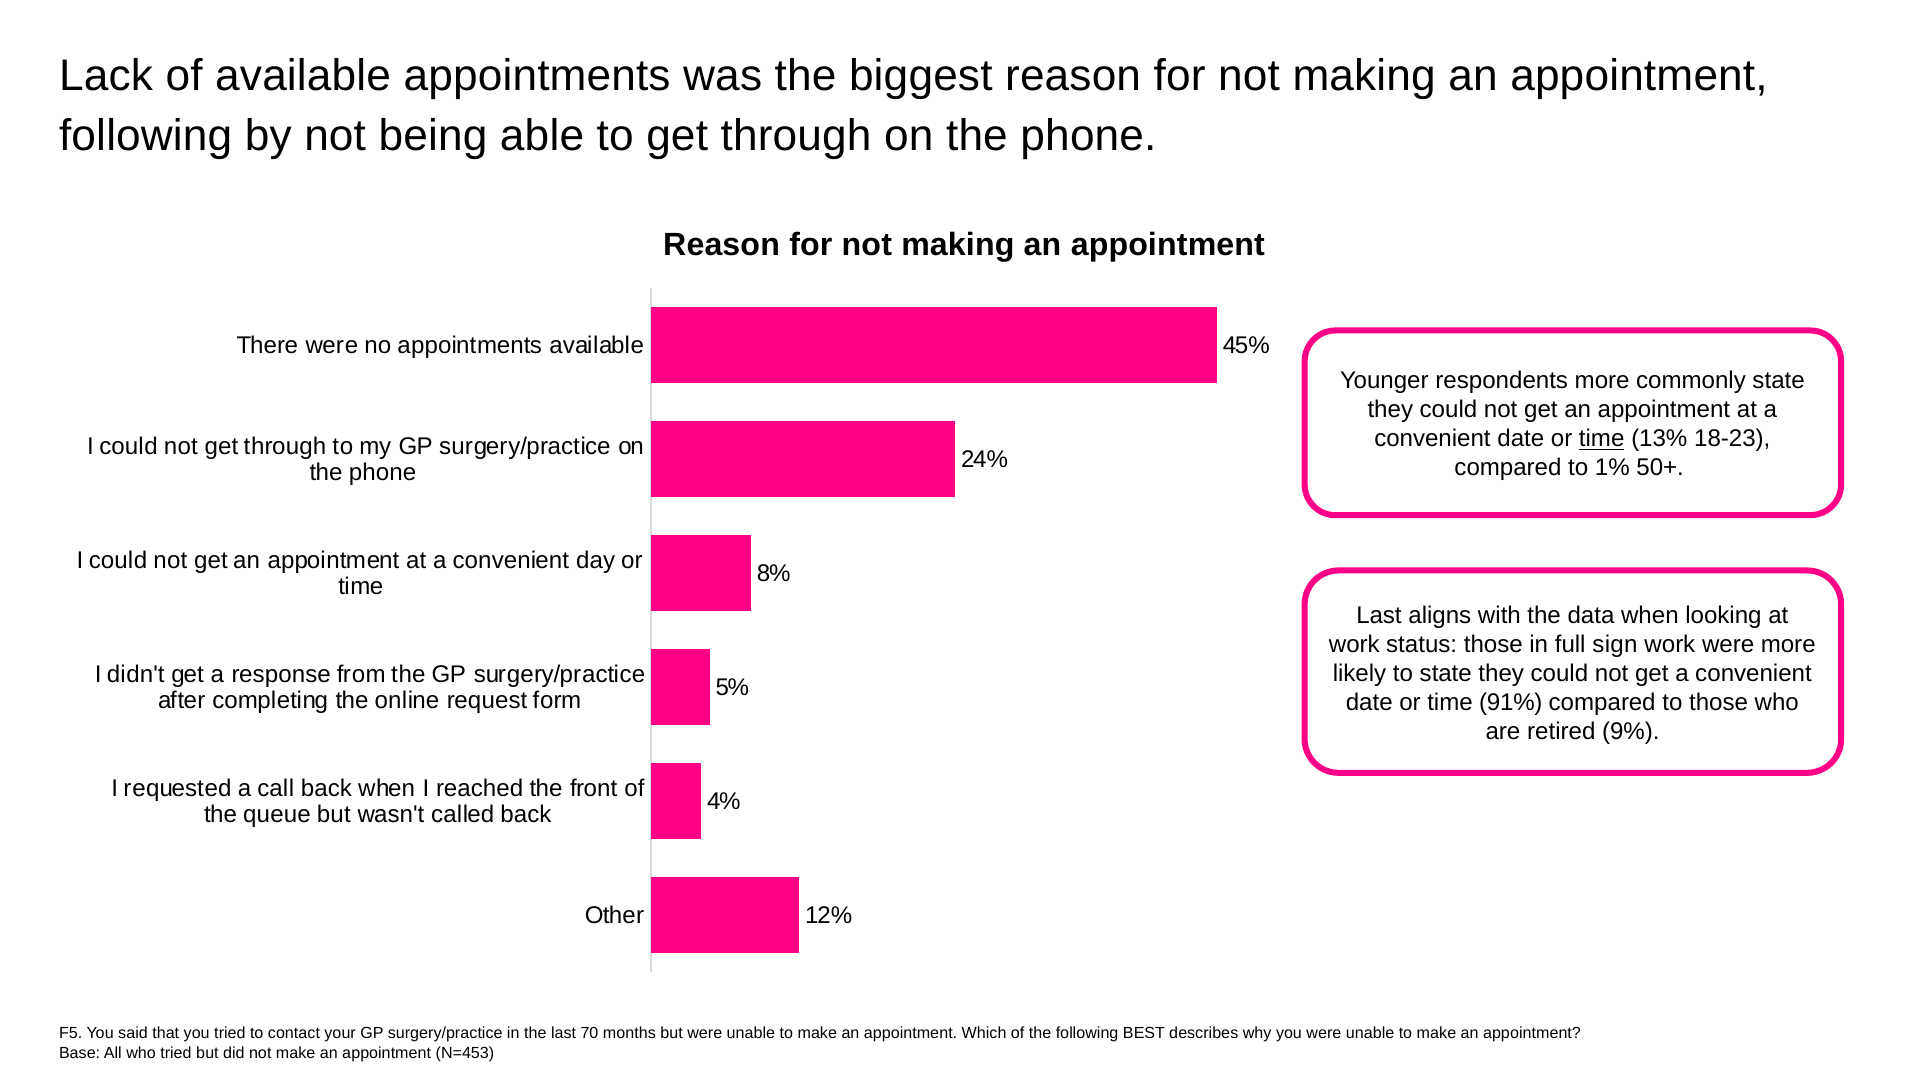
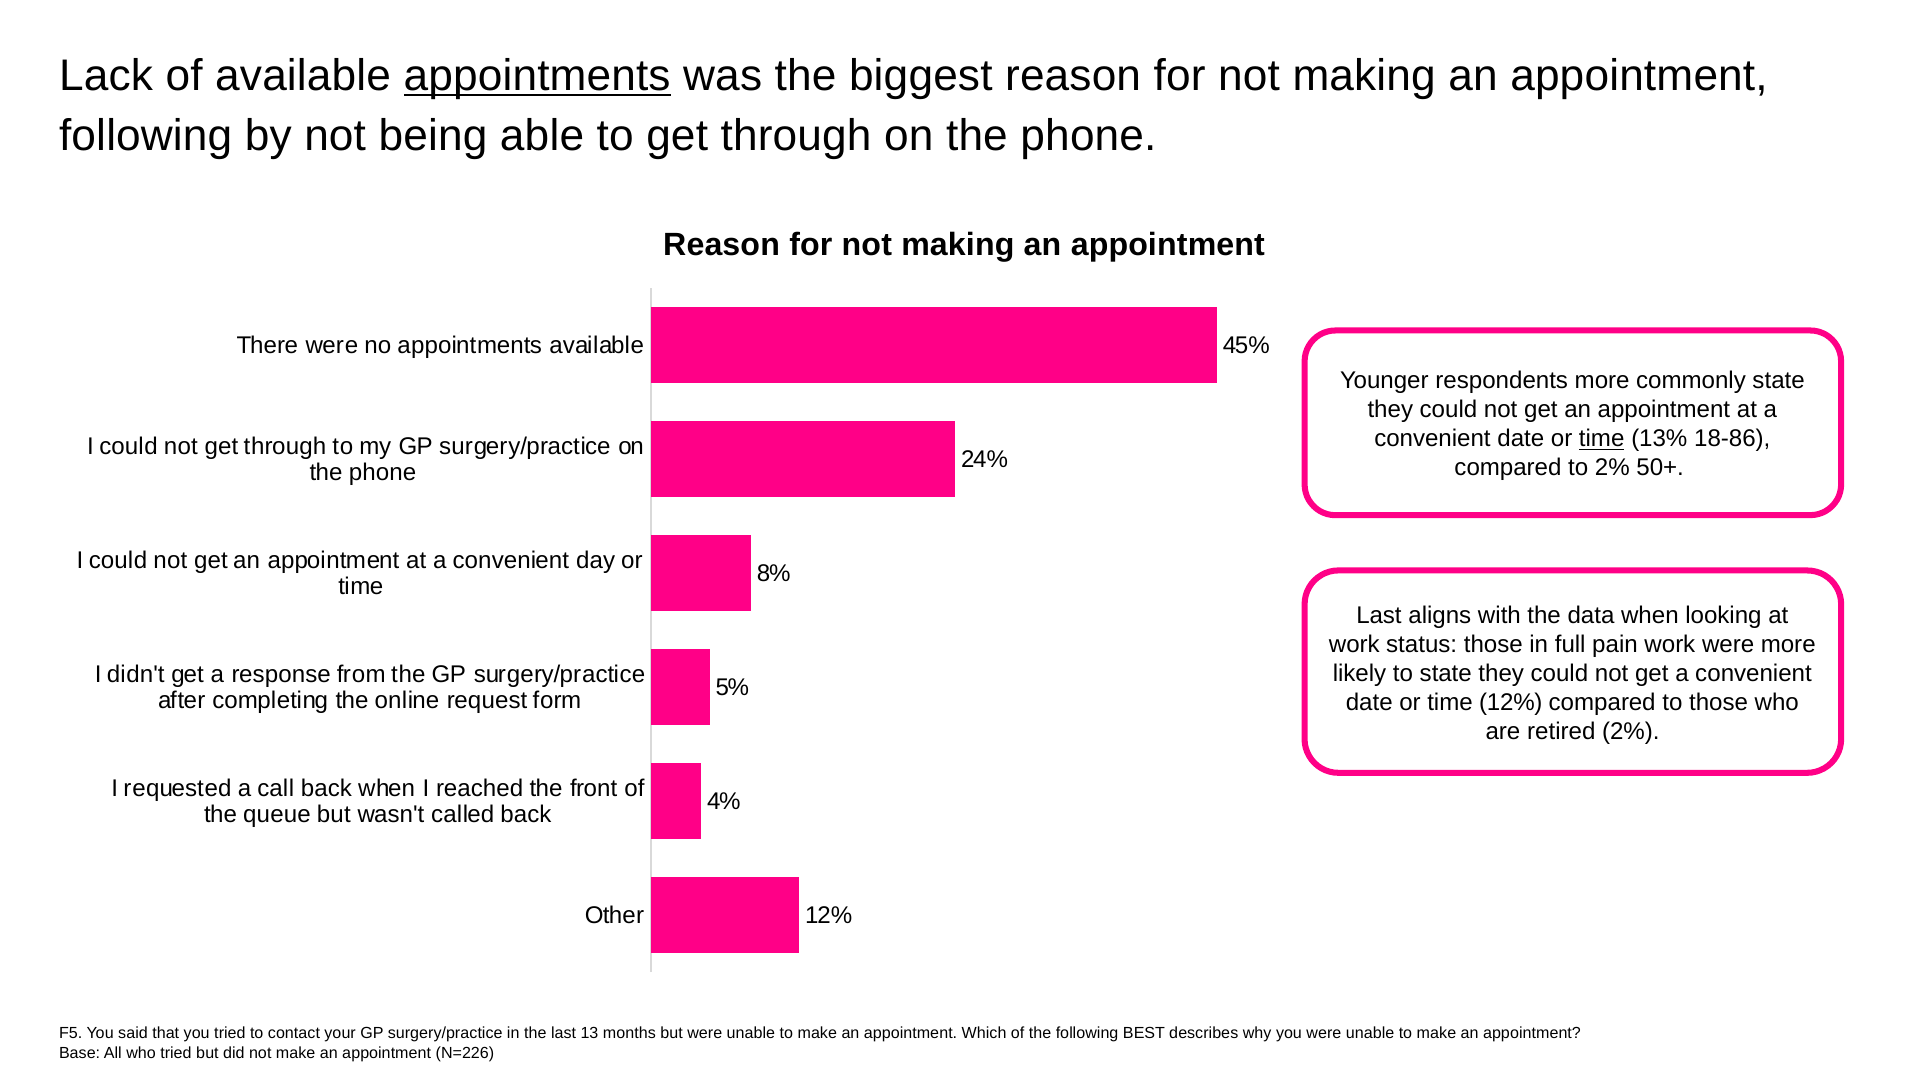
appointments at (537, 76) underline: none -> present
18-23: 18-23 -> 18-86
to 1%: 1% -> 2%
sign: sign -> pain
time 91%: 91% -> 12%
retired 9%: 9% -> 2%
70: 70 -> 13
N=453: N=453 -> N=226
